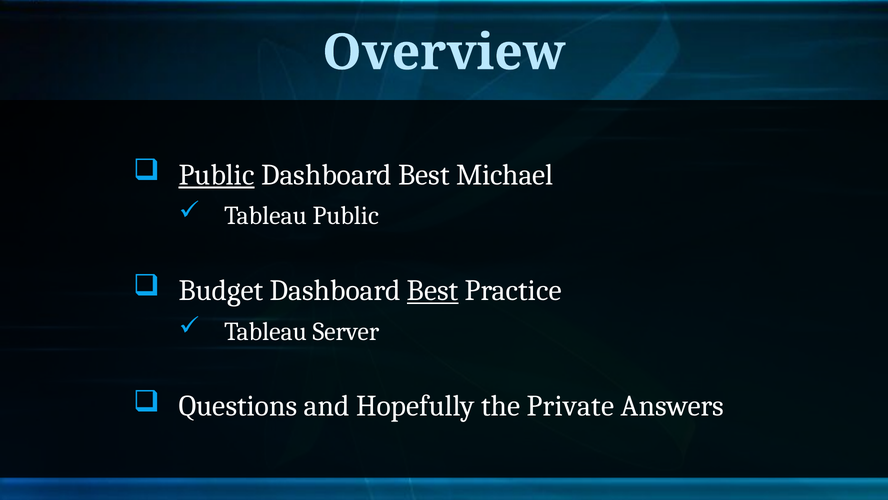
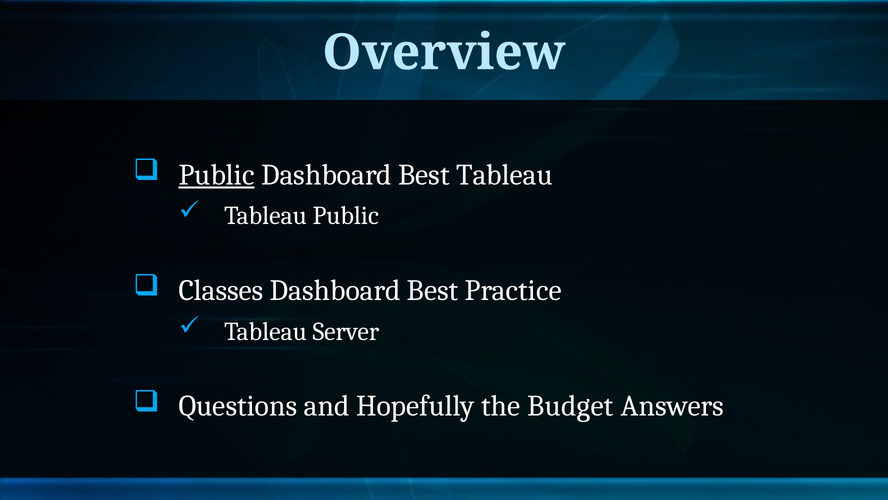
Best Michael: Michael -> Tableau
Budget: Budget -> Classes
Best at (433, 290) underline: present -> none
Private: Private -> Budget
